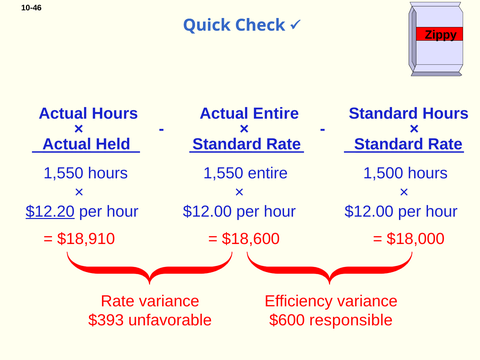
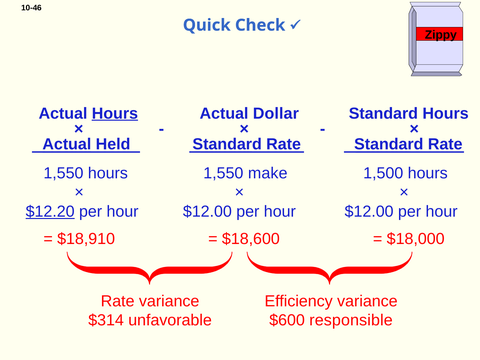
Hours at (115, 113) underline: none -> present
Actual Entire: Entire -> Dollar
1,550 entire: entire -> make
$393: $393 -> $314
